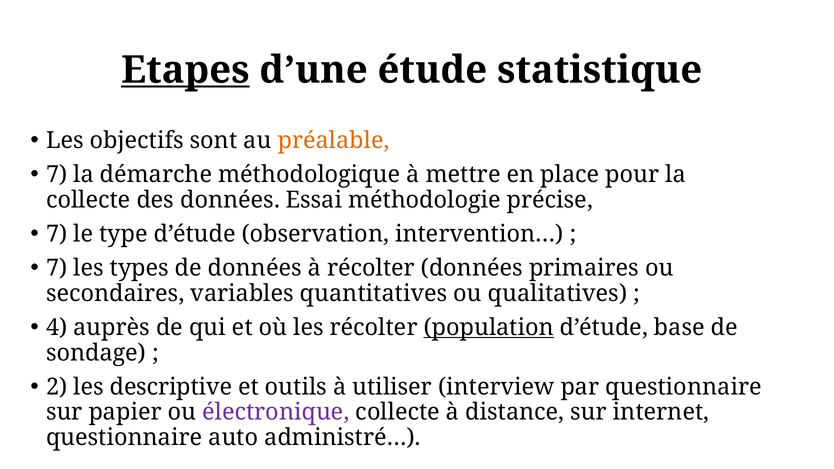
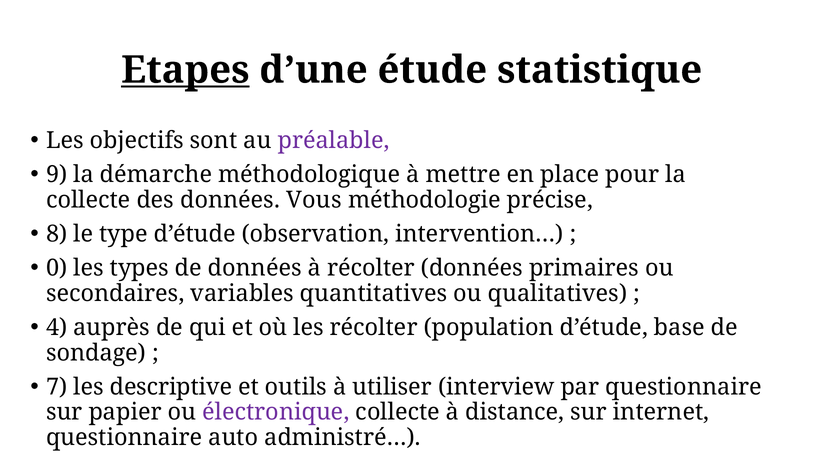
préalable colour: orange -> purple
7 at (57, 175): 7 -> 9
Essai: Essai -> Vous
7 at (57, 234): 7 -> 8
7 at (57, 268): 7 -> 0
population underline: present -> none
2: 2 -> 7
